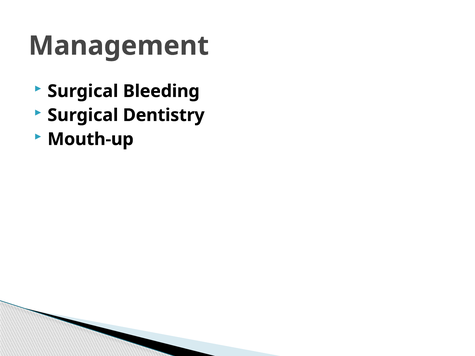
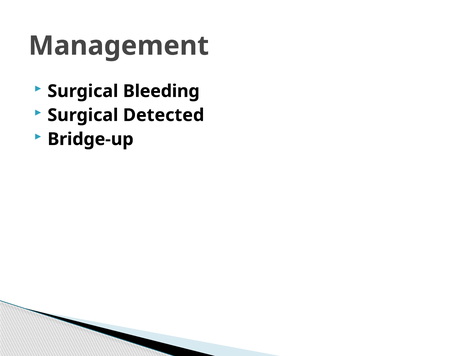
Dentistry: Dentistry -> Detected
Mouth-up: Mouth-up -> Bridge-up
